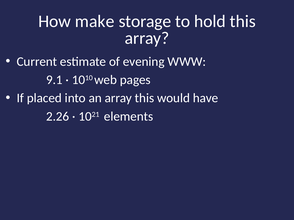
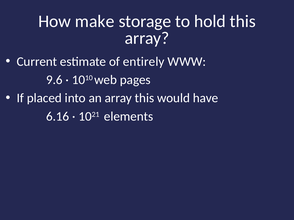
evening: evening -> entirely
9.1: 9.1 -> 9.6
2.26: 2.26 -> 6.16
